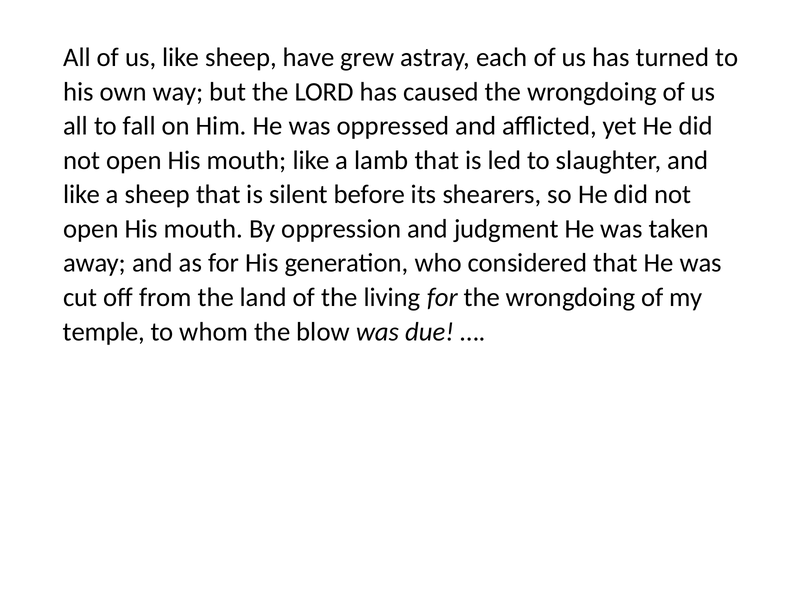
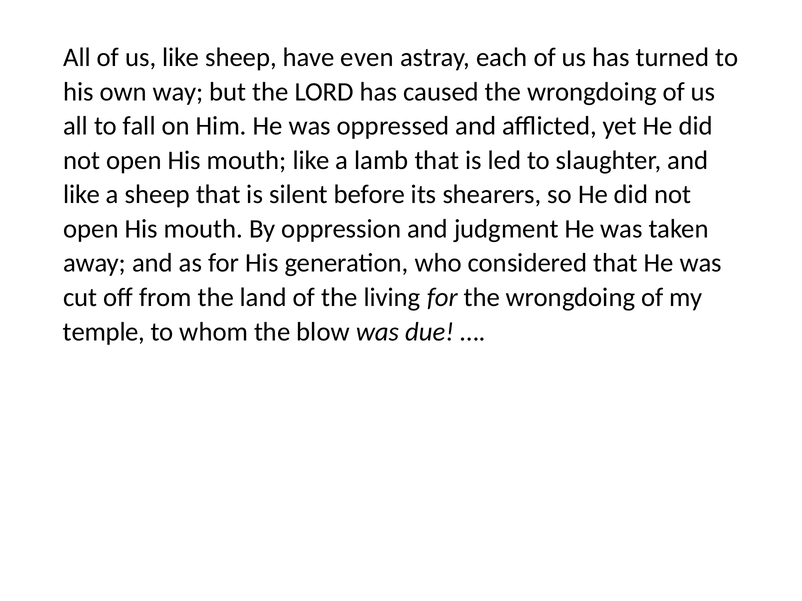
grew: grew -> even
